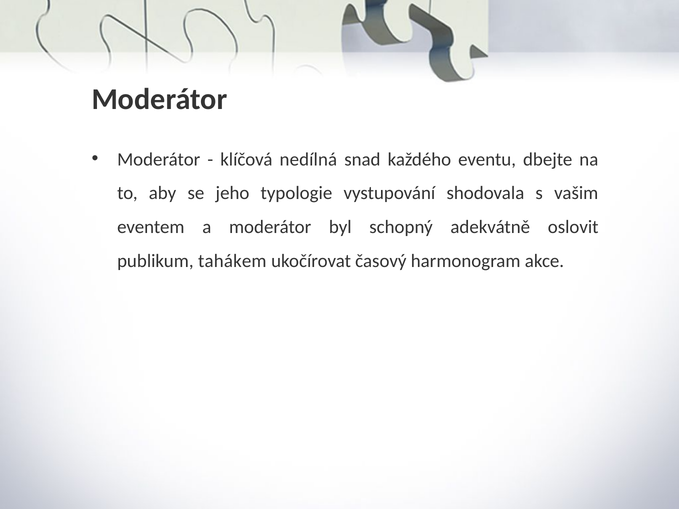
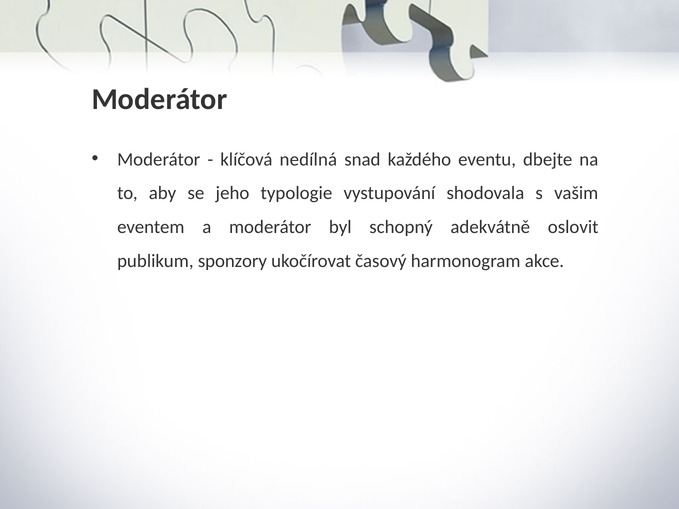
tahákem: tahákem -> sponzory
